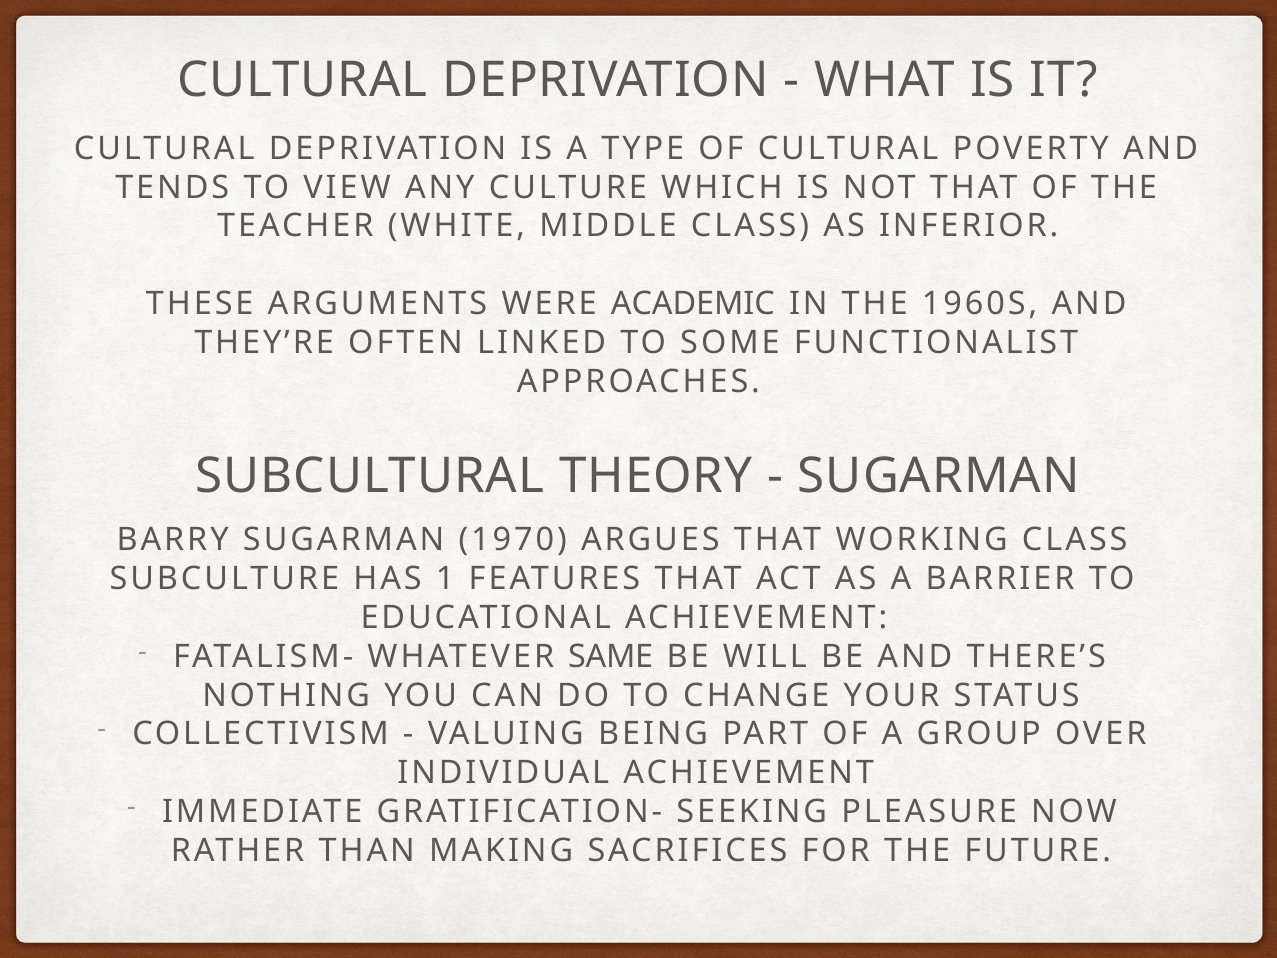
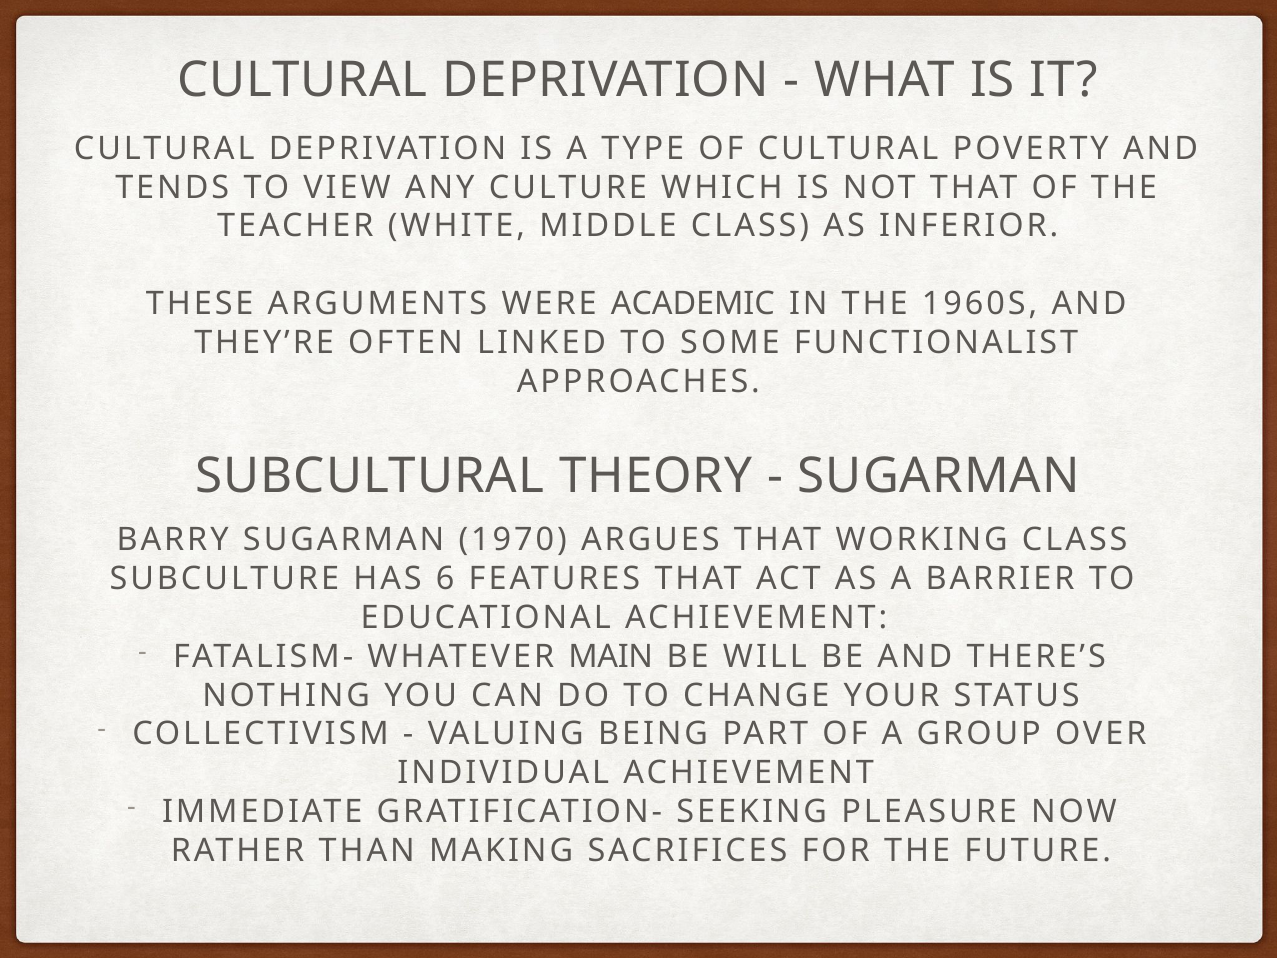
1: 1 -> 6
SAME: SAME -> MAIN
